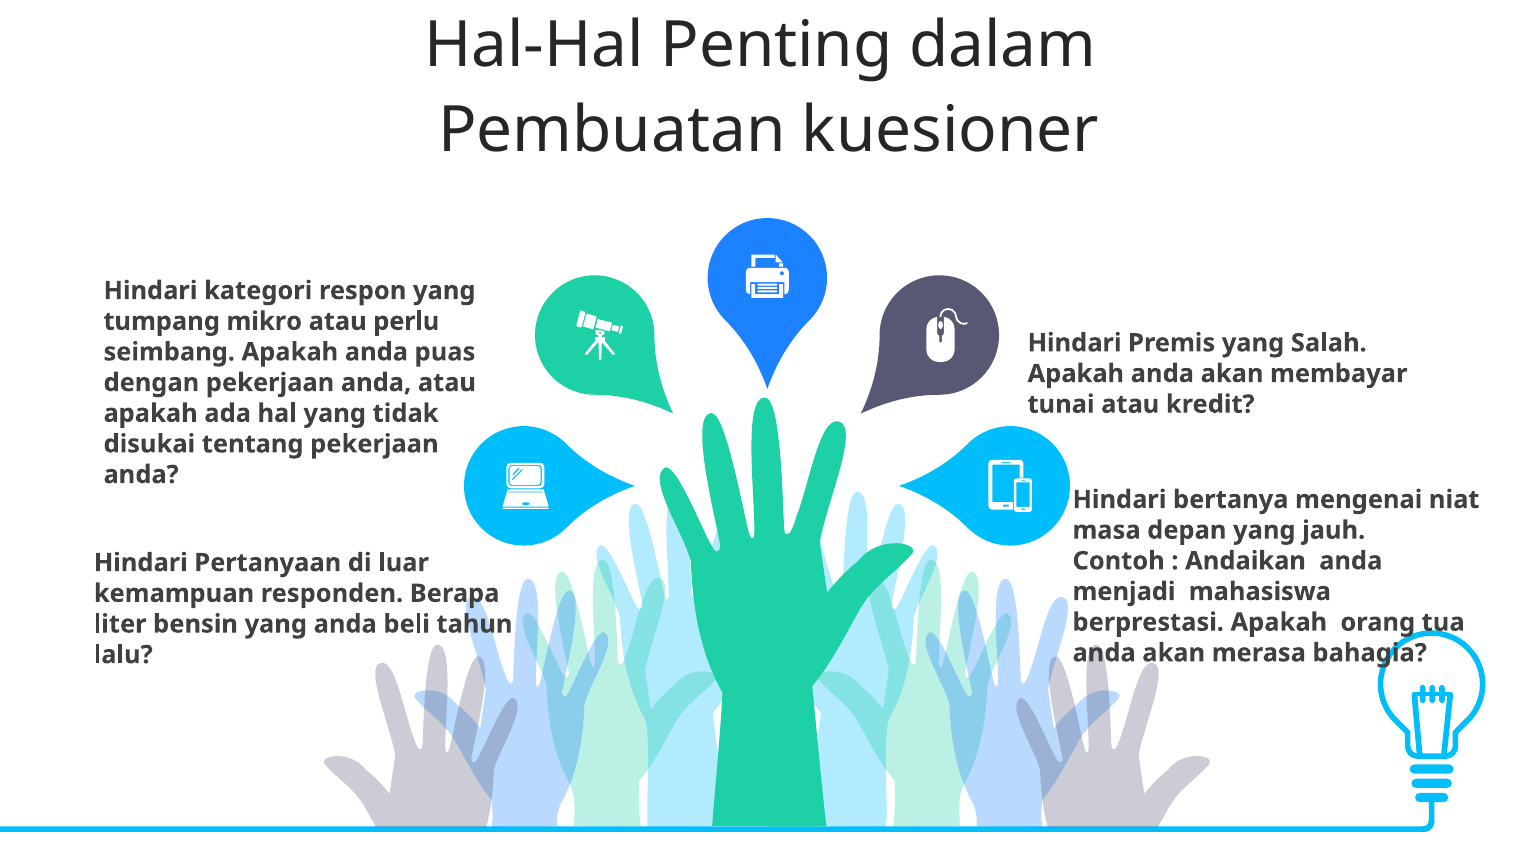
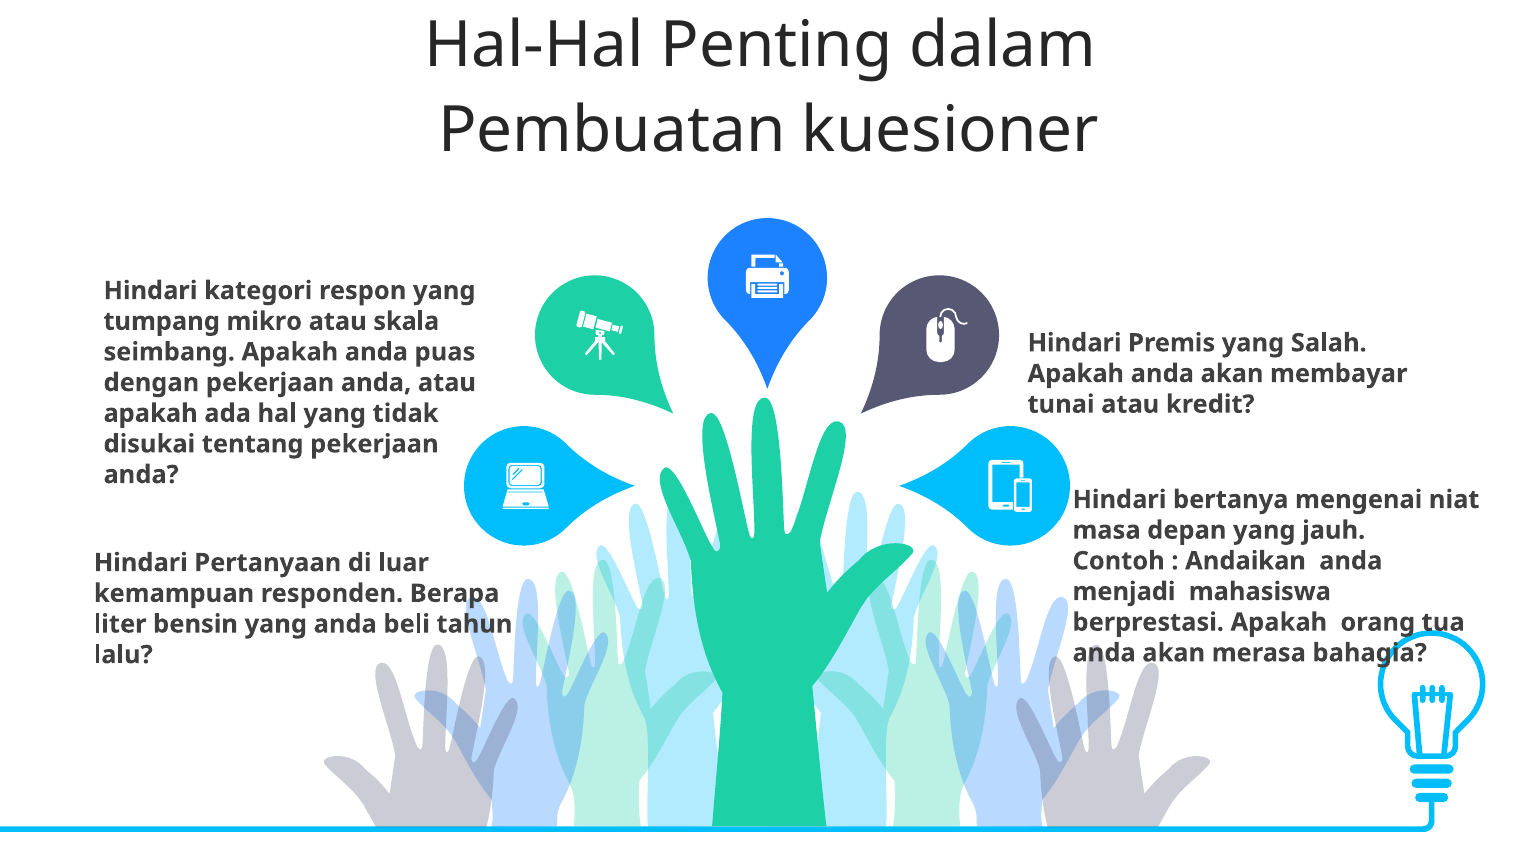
perlu: perlu -> skala
